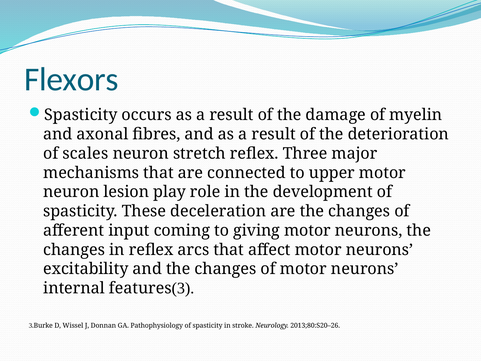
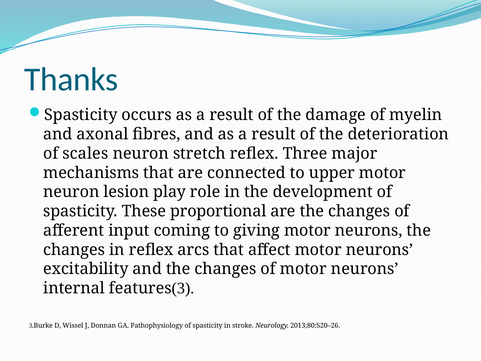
Flexors: Flexors -> Thanks
deceleration: deceleration -> proportional
